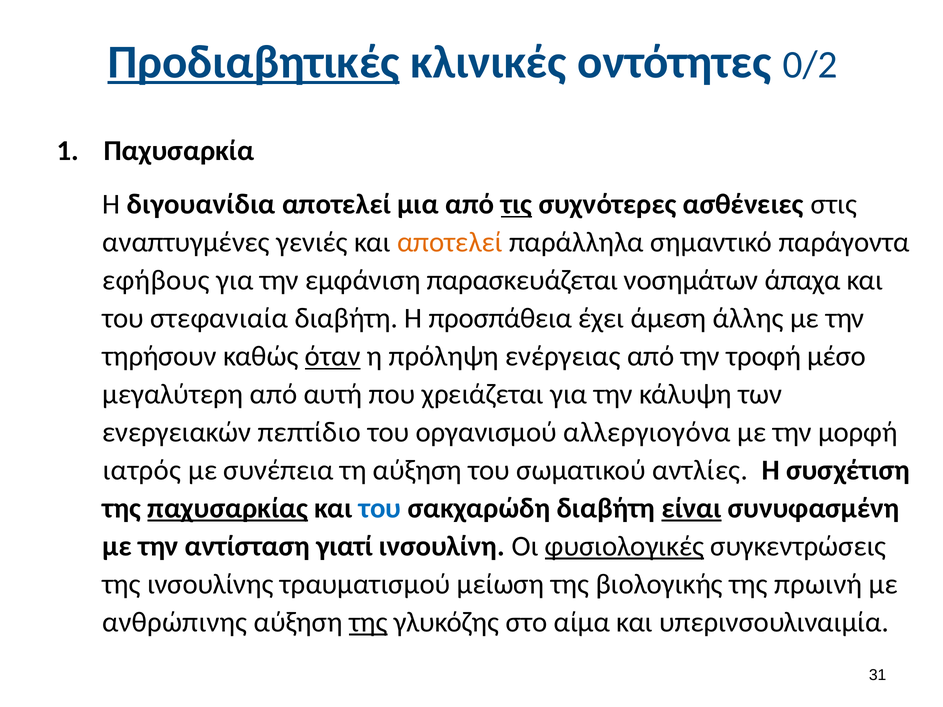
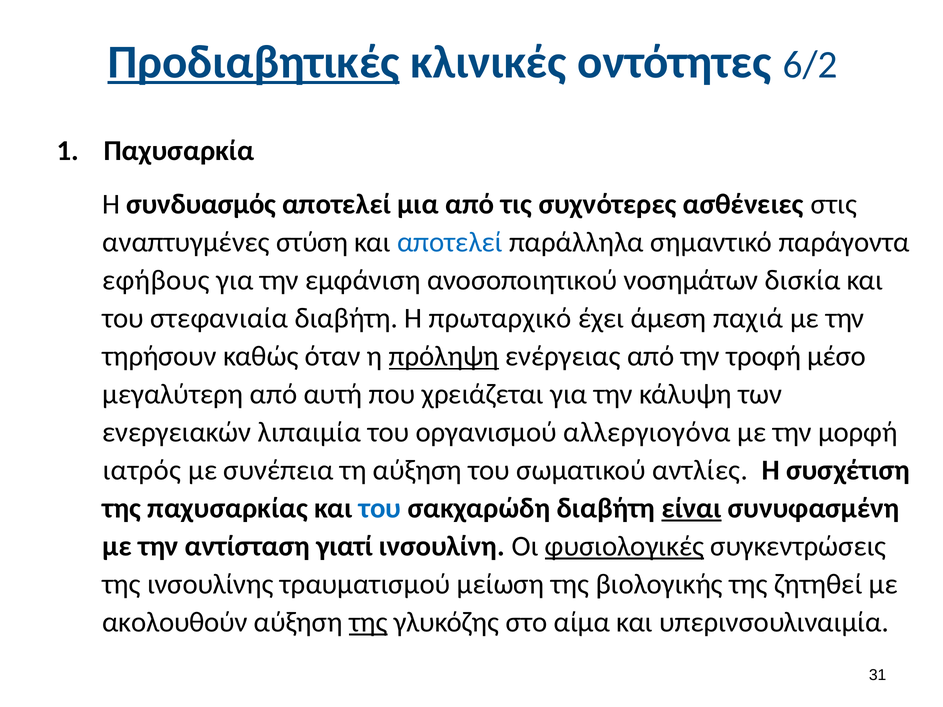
0/2: 0/2 -> 6/2
διγουανίδια: διγουανίδια -> συνδυασμός
τις underline: present -> none
γενιές: γενιές -> στύση
αποτελεί at (450, 243) colour: orange -> blue
παρασκευάζεται: παρασκευάζεται -> ανοσοποιητικού
άπαχα: άπαχα -> δισκία
προσπάθεια: προσπάθεια -> πρωταρχικό
άλλης: άλλης -> παχιά
όταν underline: present -> none
πρόληψη underline: none -> present
πεπτίδιο: πεπτίδιο -> λιπαιμία
παχυσαρκίας underline: present -> none
πρωινή: πρωινή -> ζητηθεί
ανθρώπινης: ανθρώπινης -> ακολουθούν
